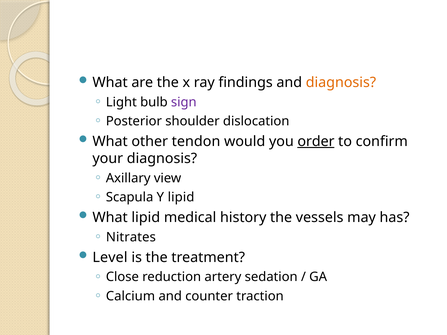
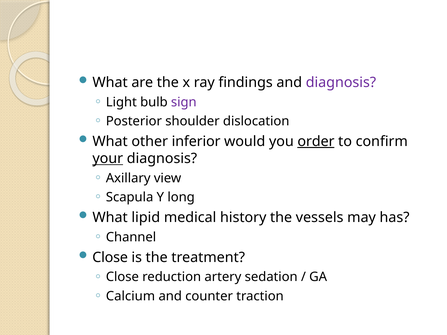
diagnosis at (341, 83) colour: orange -> purple
tendon: tendon -> inferior
your underline: none -> present
Y lipid: lipid -> long
Nitrates: Nitrates -> Channel
Level at (110, 258): Level -> Close
